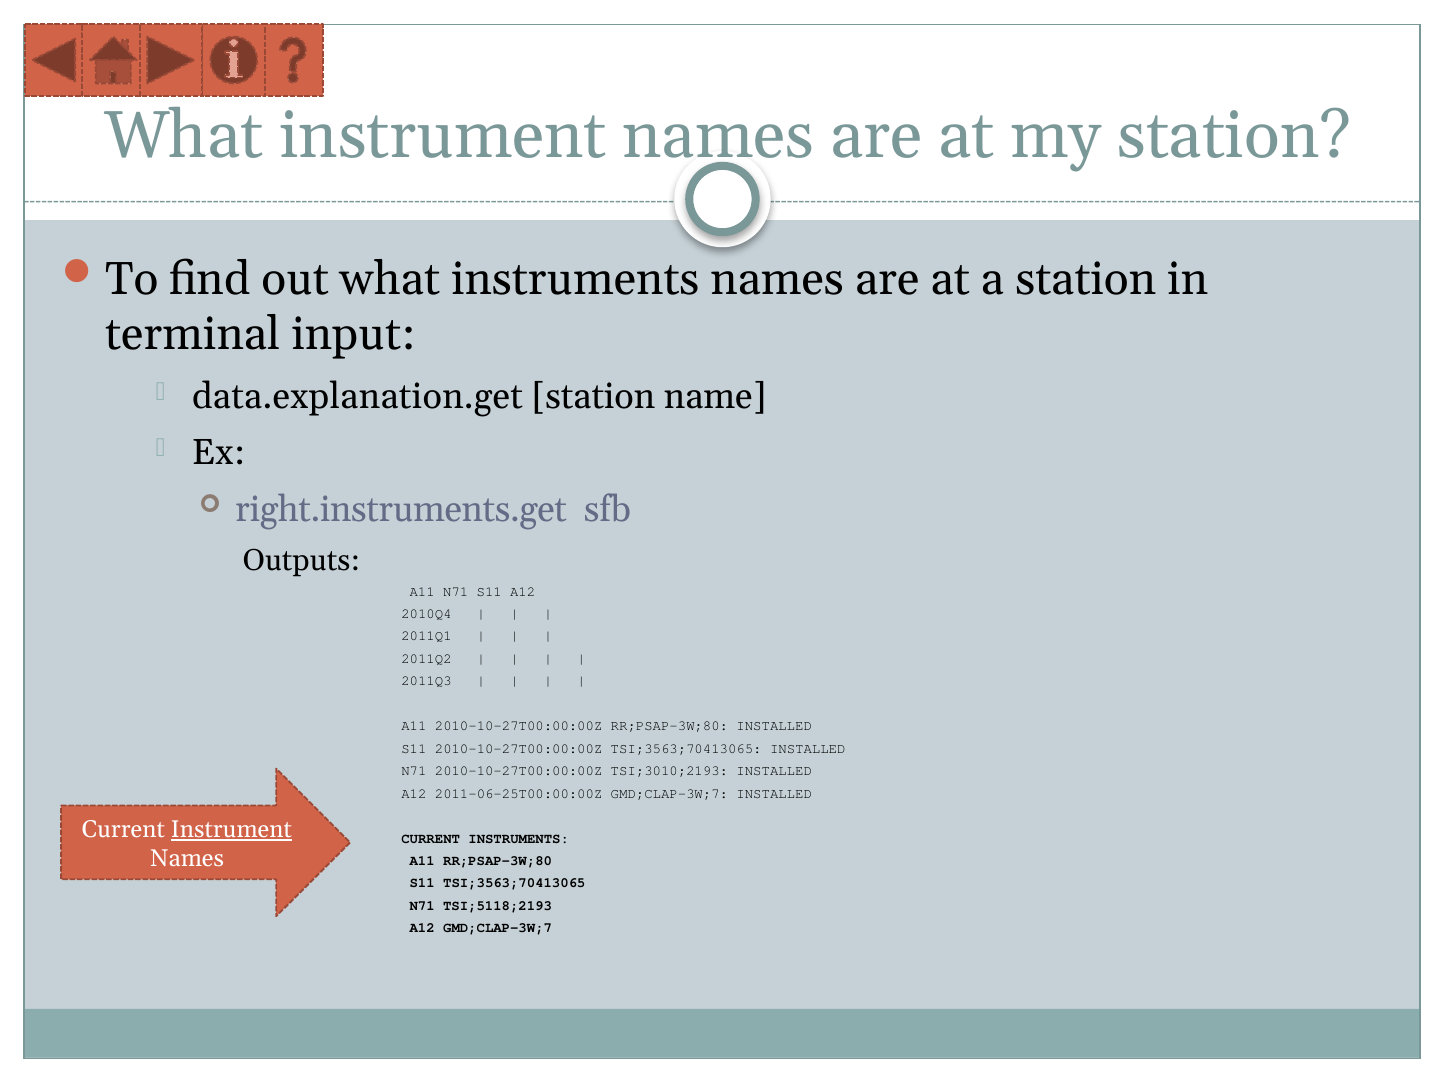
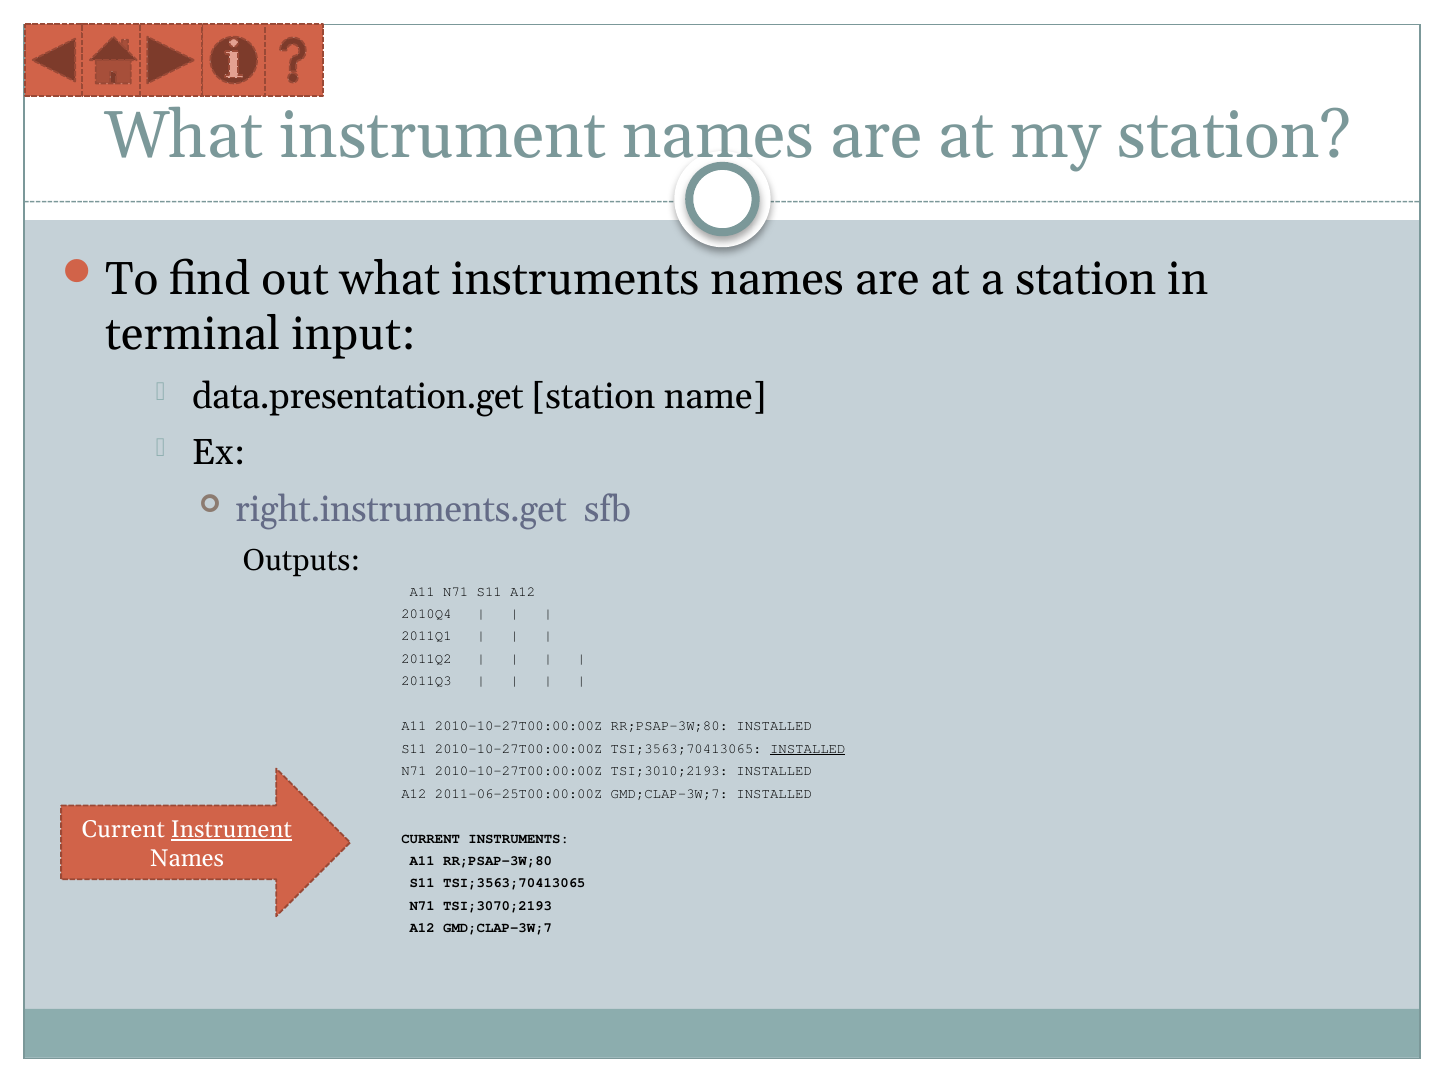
data.explanation.get: data.explanation.get -> data.presentation.get
INSTALLED at (808, 749) underline: none -> present
TSI;5118;2193: TSI;5118;2193 -> TSI;3070;2193
